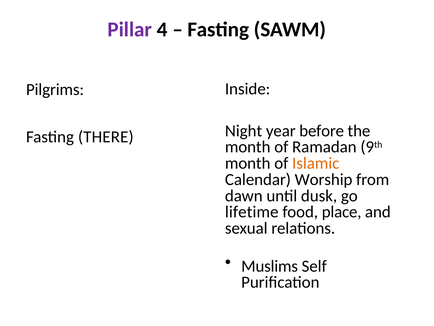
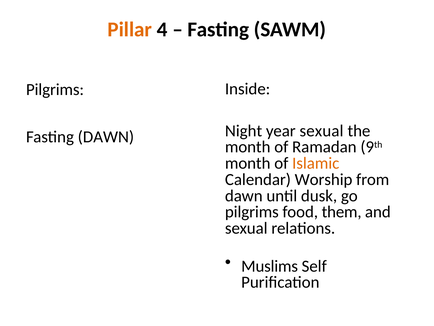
Pillar colour: purple -> orange
year before: before -> sexual
Fasting THERE: THERE -> DAWN
lifetime at (252, 212): lifetime -> pilgrims
place: place -> them
